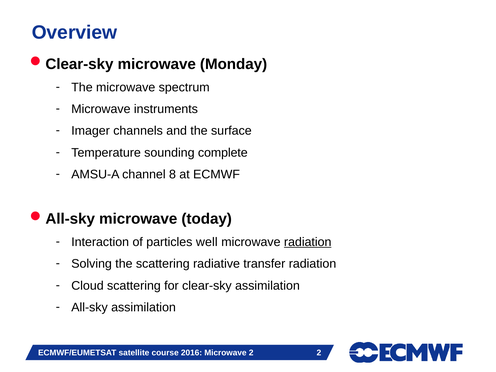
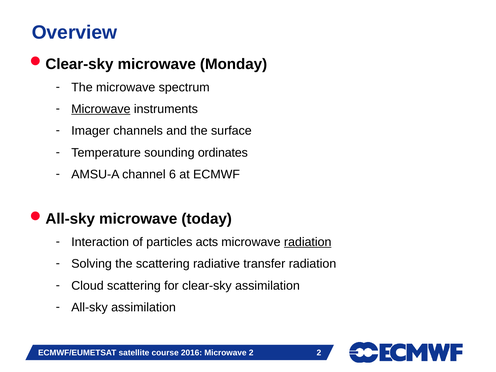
Microwave at (101, 109) underline: none -> present
complete: complete -> ordinates
8: 8 -> 6
well: well -> acts
